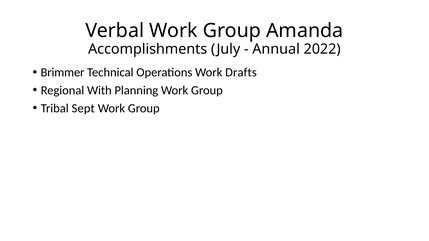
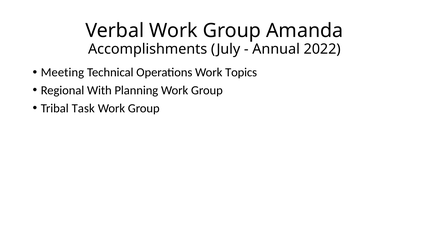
Brimmer: Brimmer -> Meeting
Drafts: Drafts -> Topics
Sept: Sept -> Task
